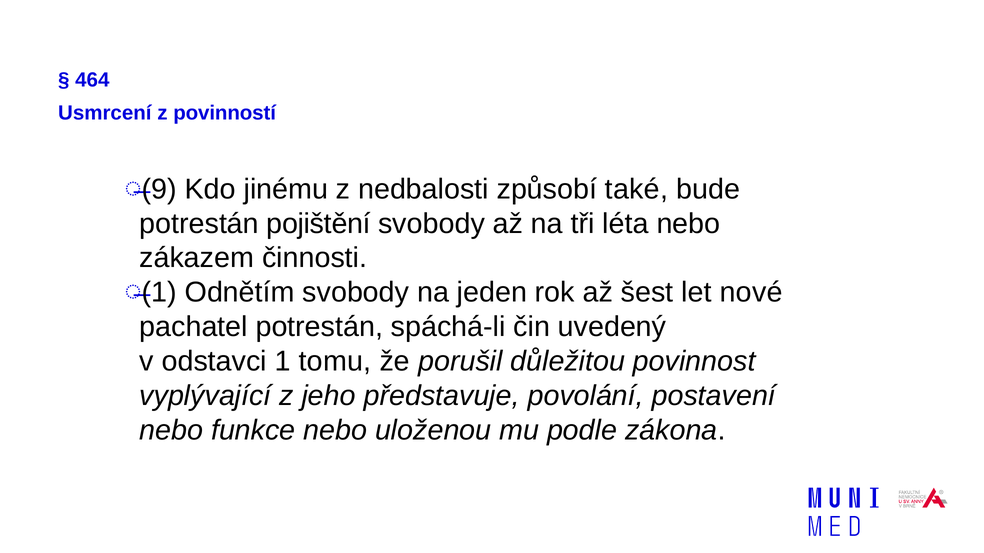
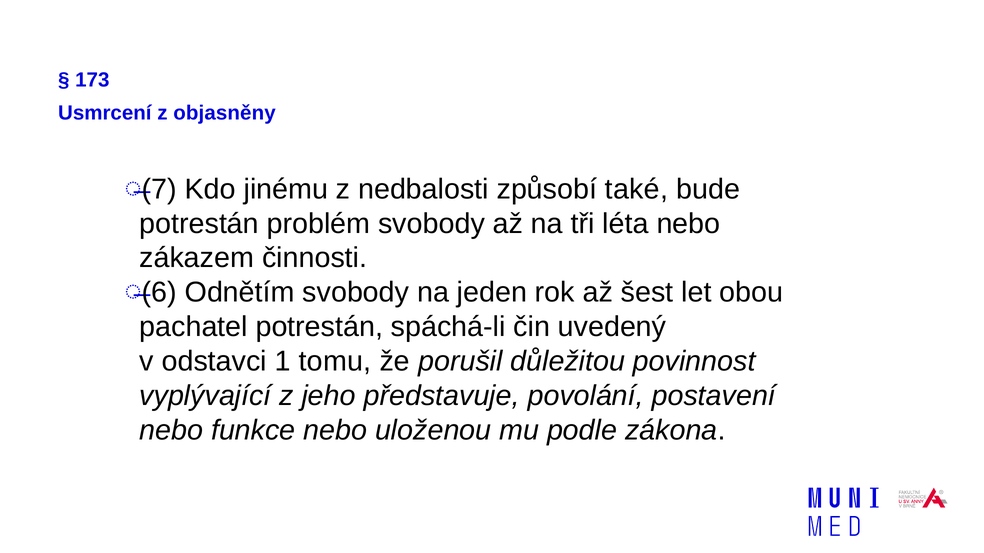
464: 464 -> 173
povinností: povinností -> objasněny
9: 9 -> 7
pojištění: pojištění -> problém
1 at (159, 293): 1 -> 6
nové: nové -> obou
